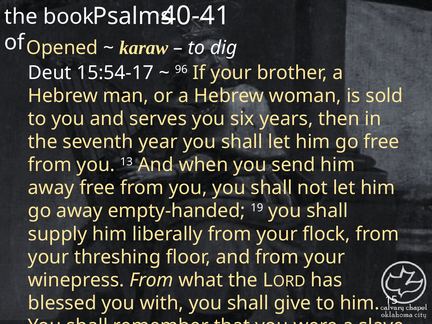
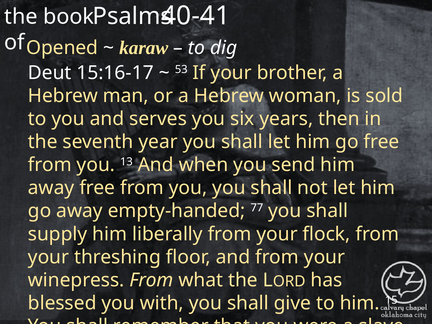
15:54-17: 15:54-17 -> 15:16-17
96: 96 -> 53
19: 19 -> 77
